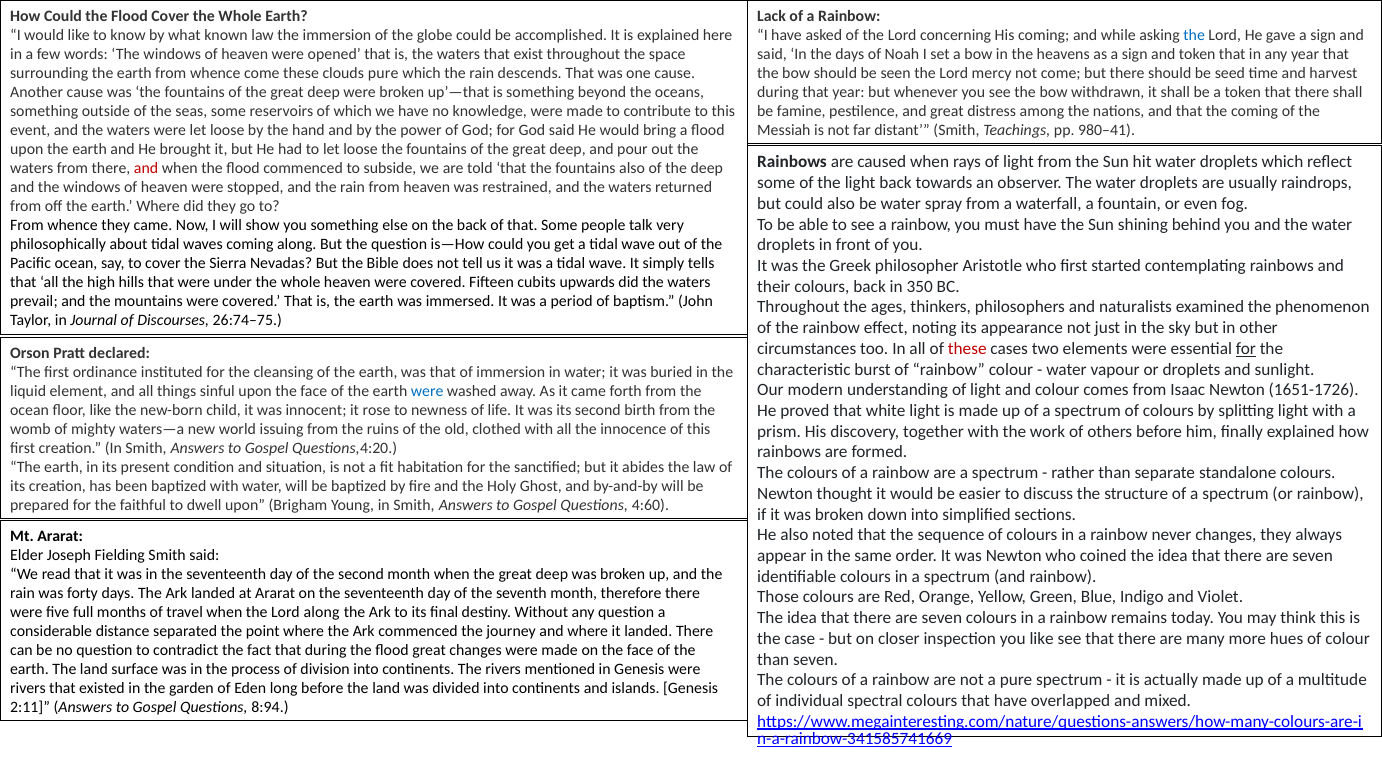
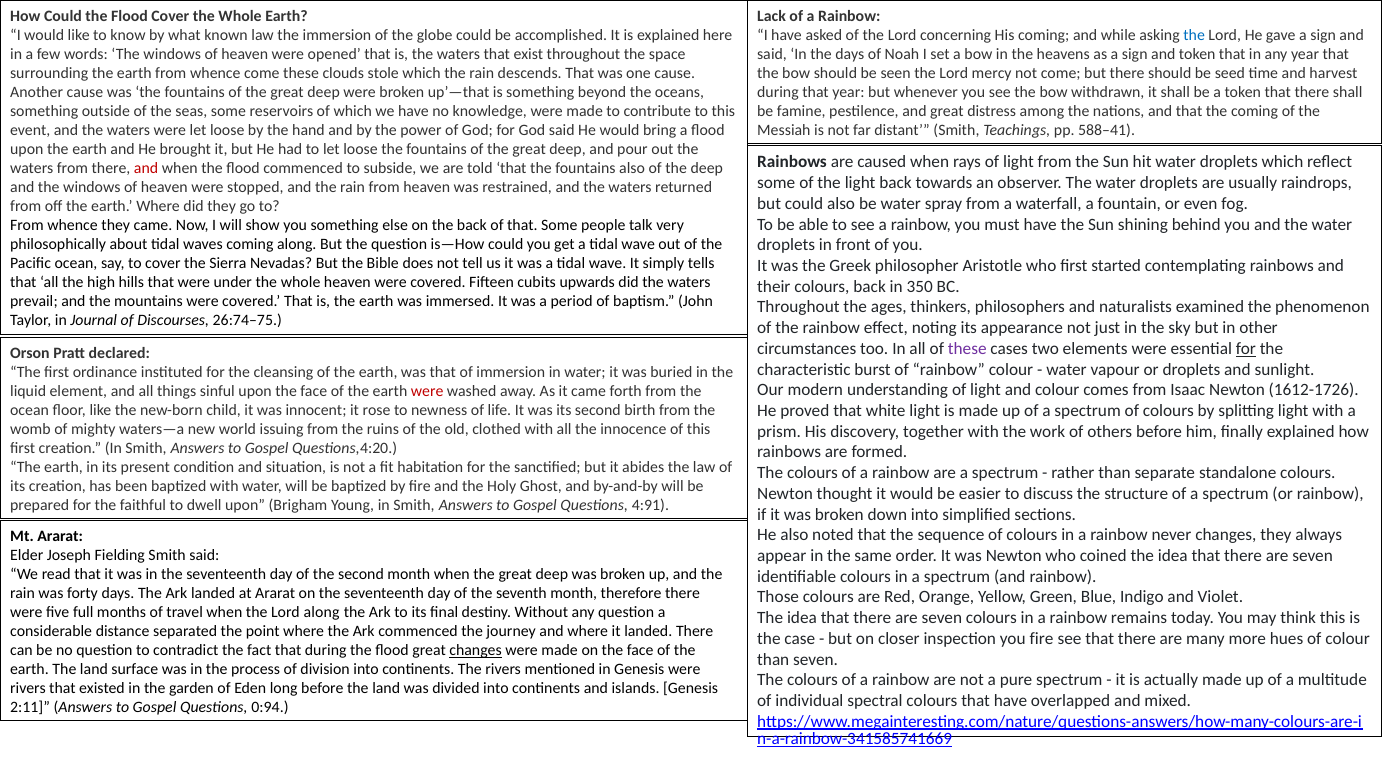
clouds pure: pure -> stole
980–41: 980–41 -> 588–41
these at (967, 349) colour: red -> purple
1651-1726: 1651-1726 -> 1612-1726
were at (427, 391) colour: blue -> red
4:60: 4:60 -> 4:91
you like: like -> fire
changes at (476, 651) underline: none -> present
8:94: 8:94 -> 0:94
